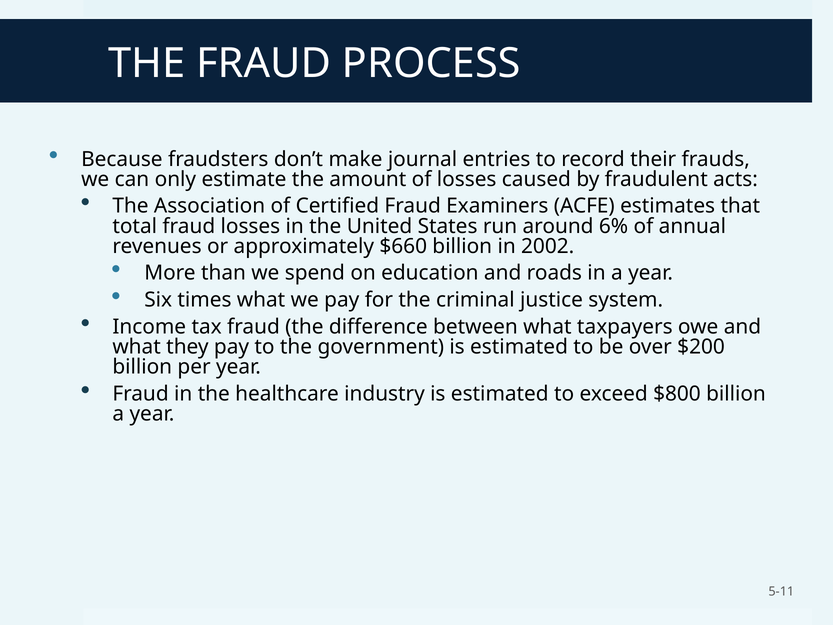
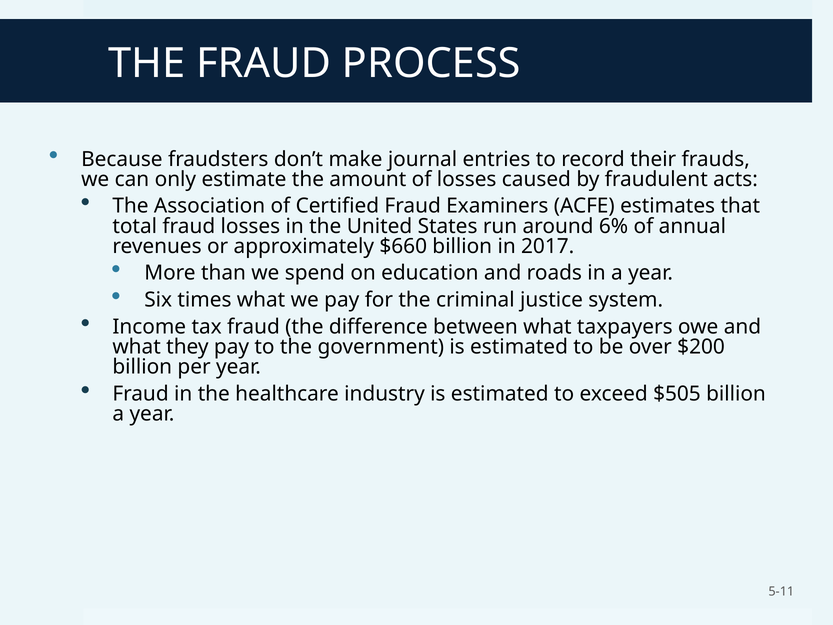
2002: 2002 -> 2017
$800: $800 -> $505
